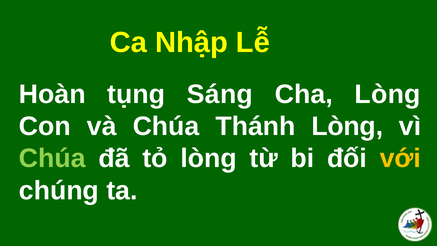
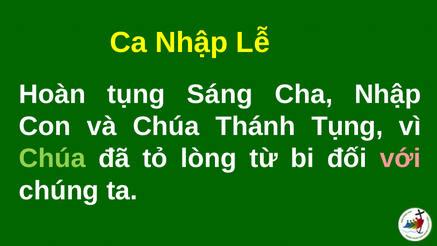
Cha Lòng: Lòng -> Nhập
Thánh Lòng: Lòng -> Tụng
với colour: yellow -> pink
